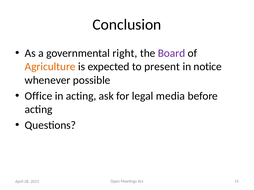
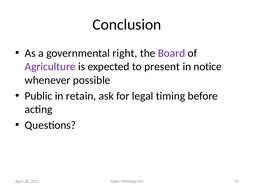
Agriculture colour: orange -> purple
Office: Office -> Public
in acting: acting -> retain
media: media -> timing
